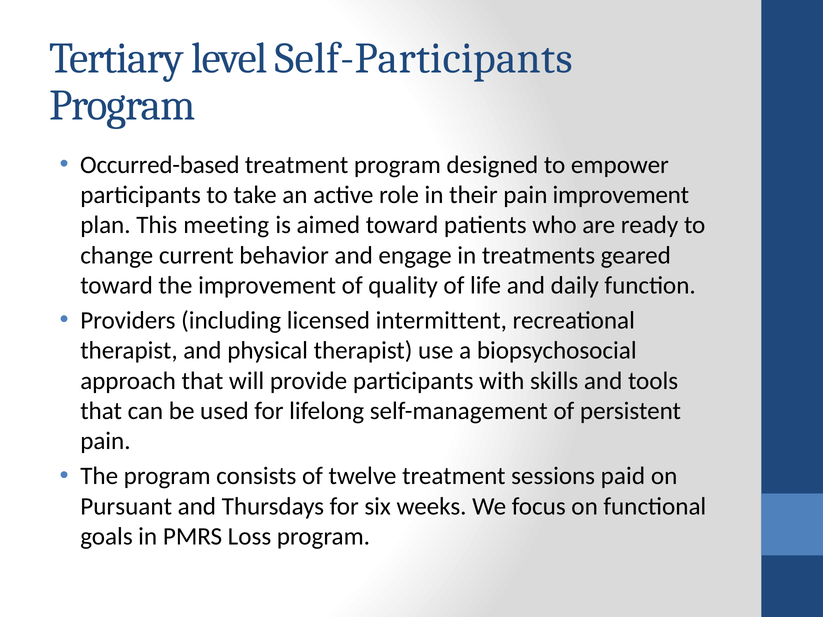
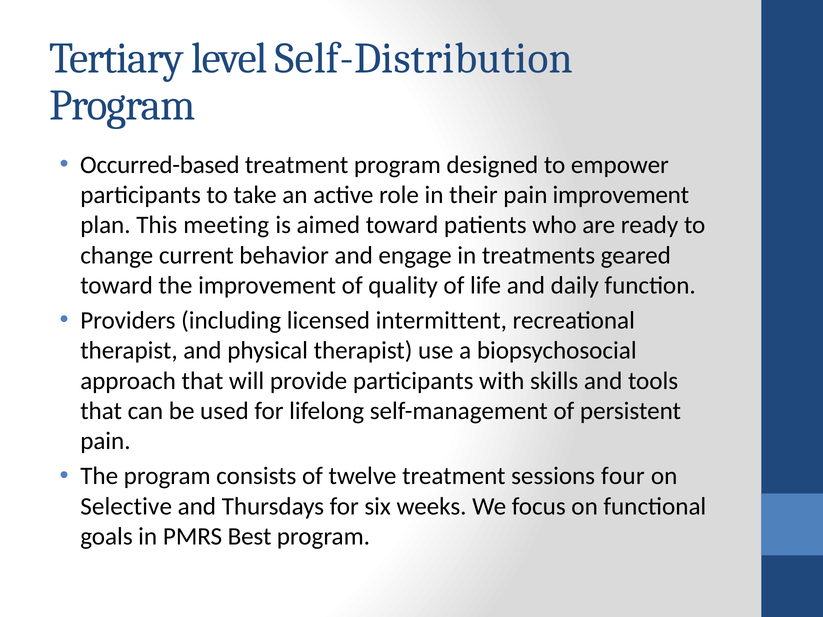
Self-Participants: Self-Participants -> Self-Distribution
paid: paid -> four
Pursuant: Pursuant -> Selective
Loss: Loss -> Best
